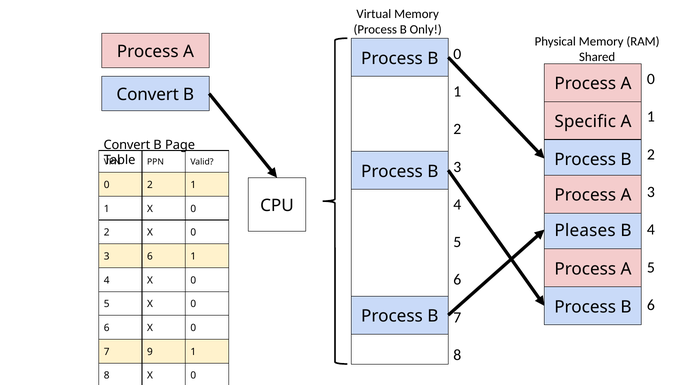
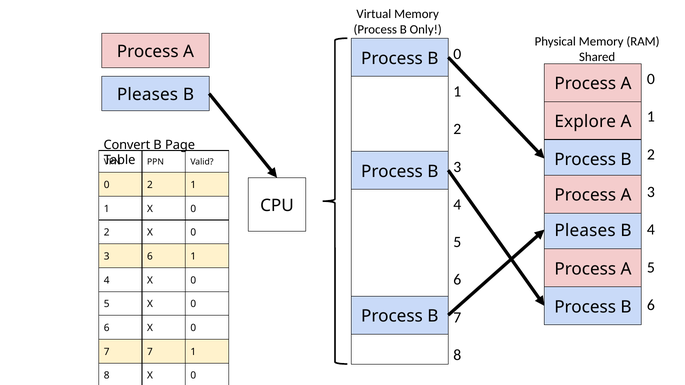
Convert at (148, 95): Convert -> Pleases
Specific: Specific -> Explore
7 9: 9 -> 7
